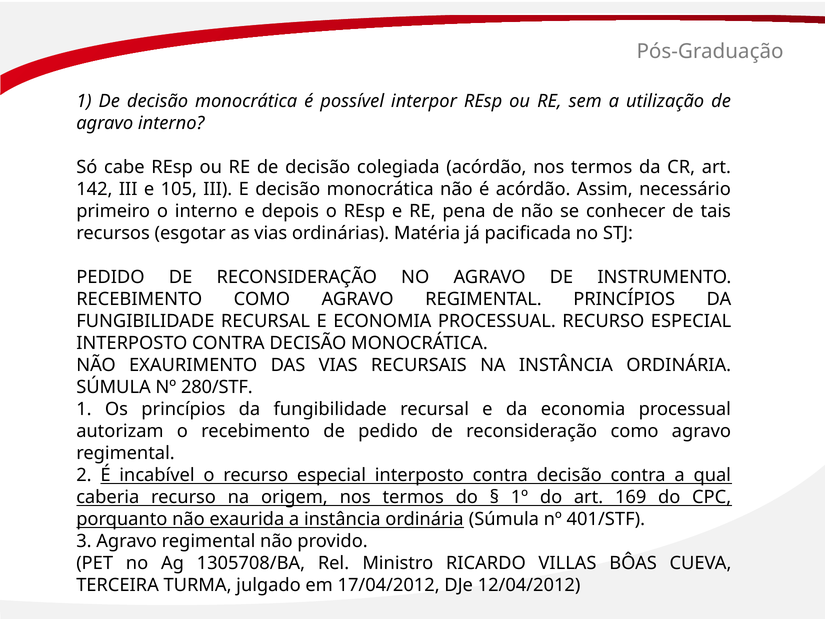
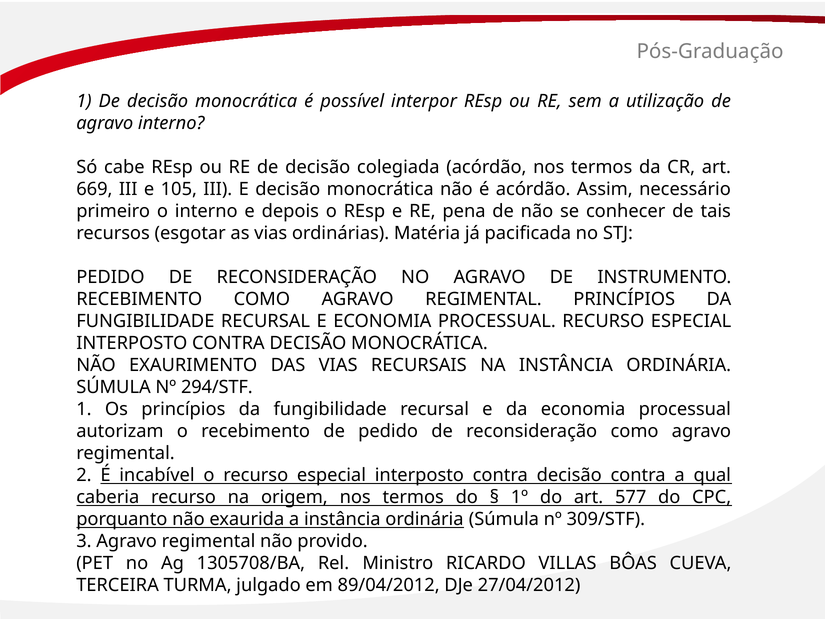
142: 142 -> 669
280/STF: 280/STF -> 294/STF
169: 169 -> 577
401/STF: 401/STF -> 309/STF
17/04/2012: 17/04/2012 -> 89/04/2012
12/04/2012: 12/04/2012 -> 27/04/2012
